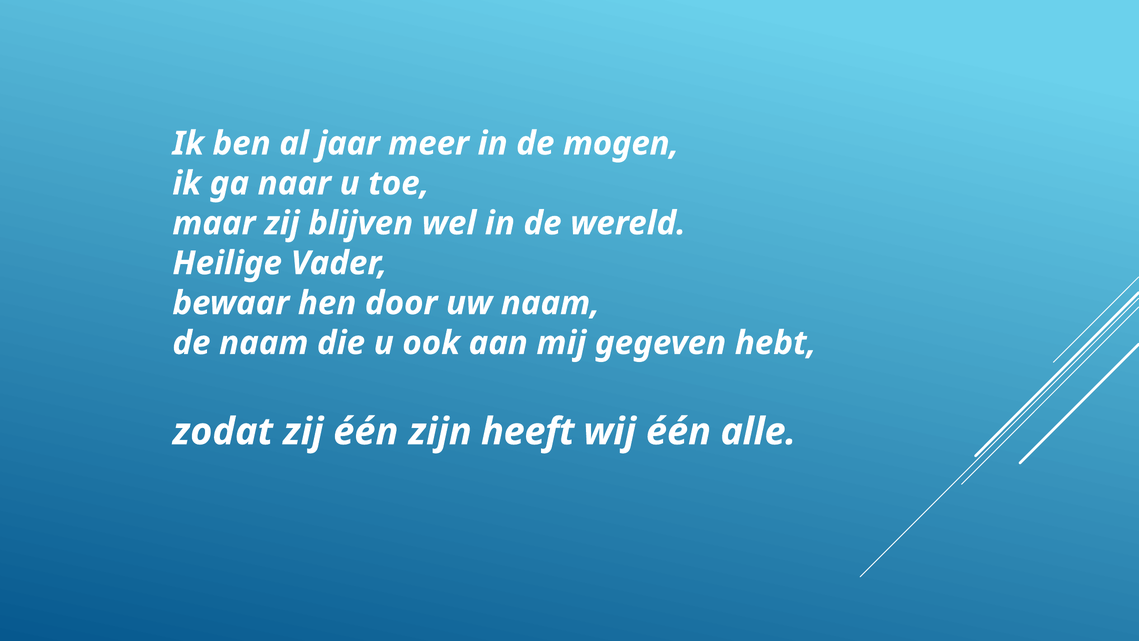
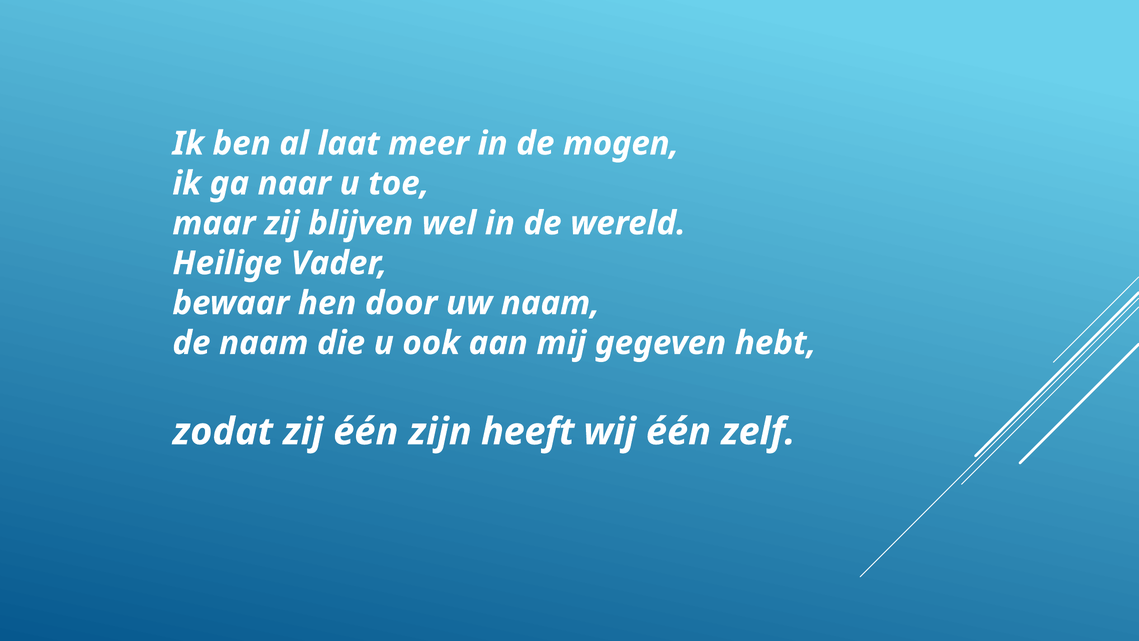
jaar: jaar -> laat
alle: alle -> zelf
